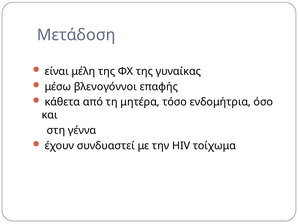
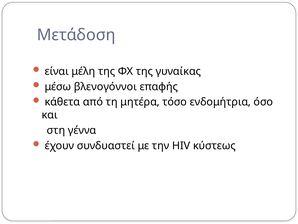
τοίχωμα: τοίχωμα -> κύστεως
